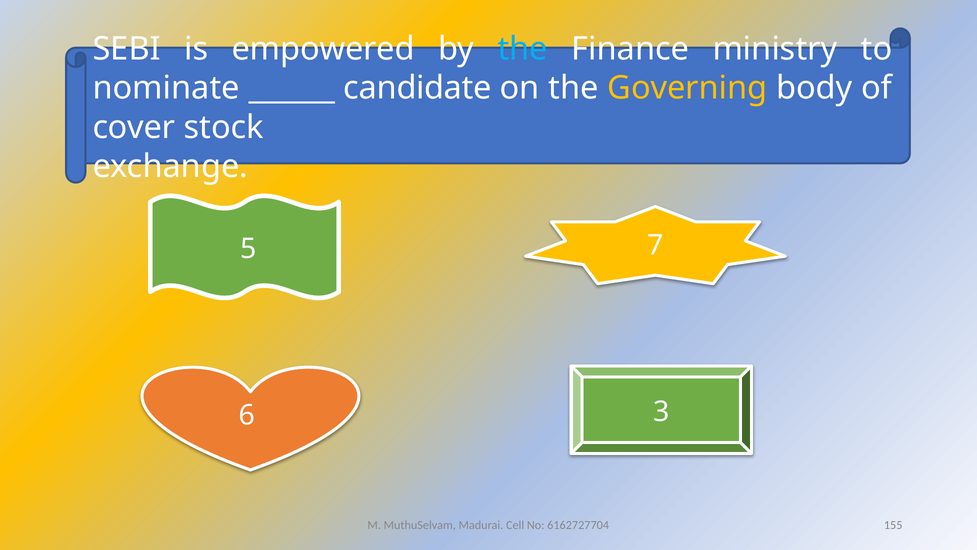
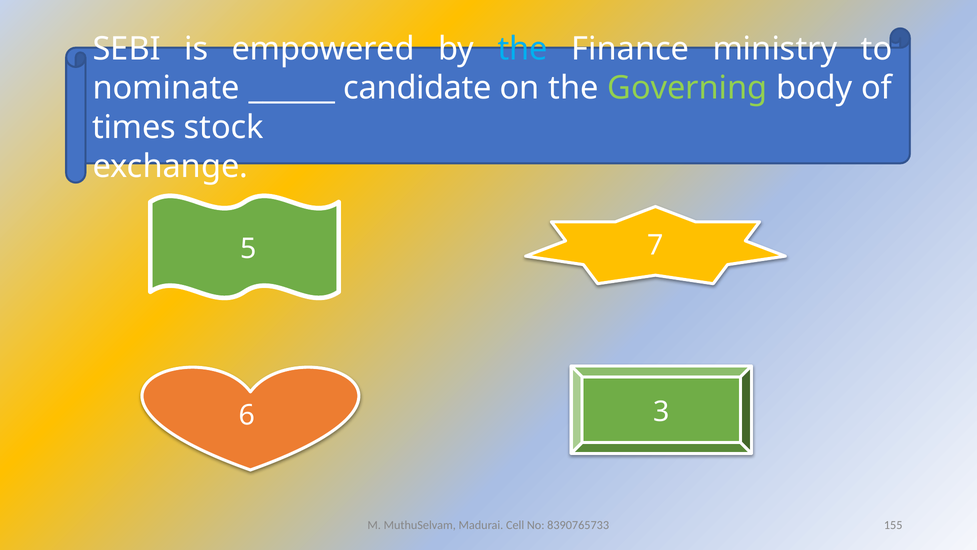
Governing colour: yellow -> light green
cover: cover -> times
6162727704: 6162727704 -> 8390765733
